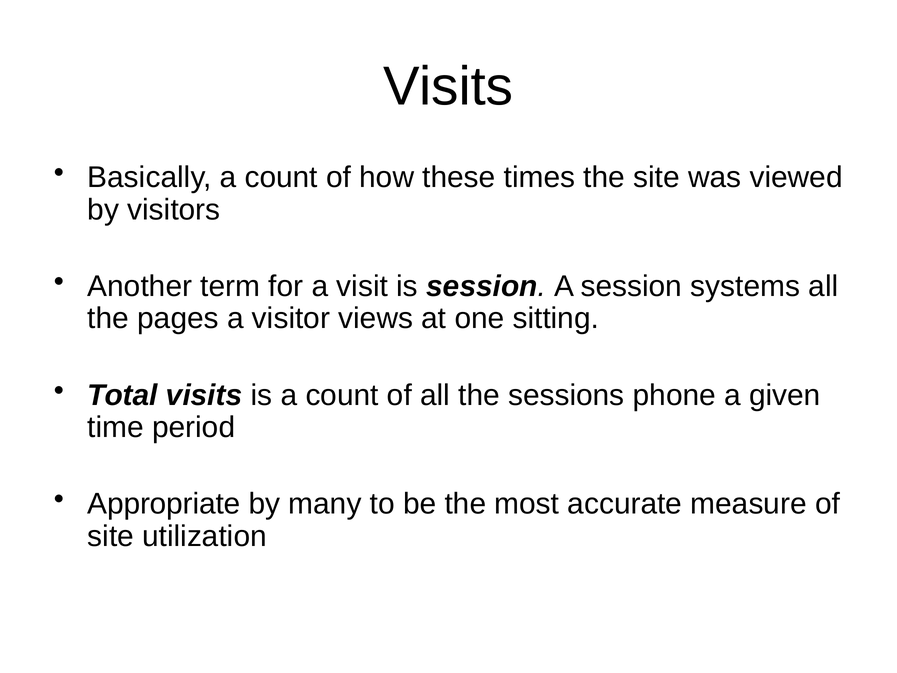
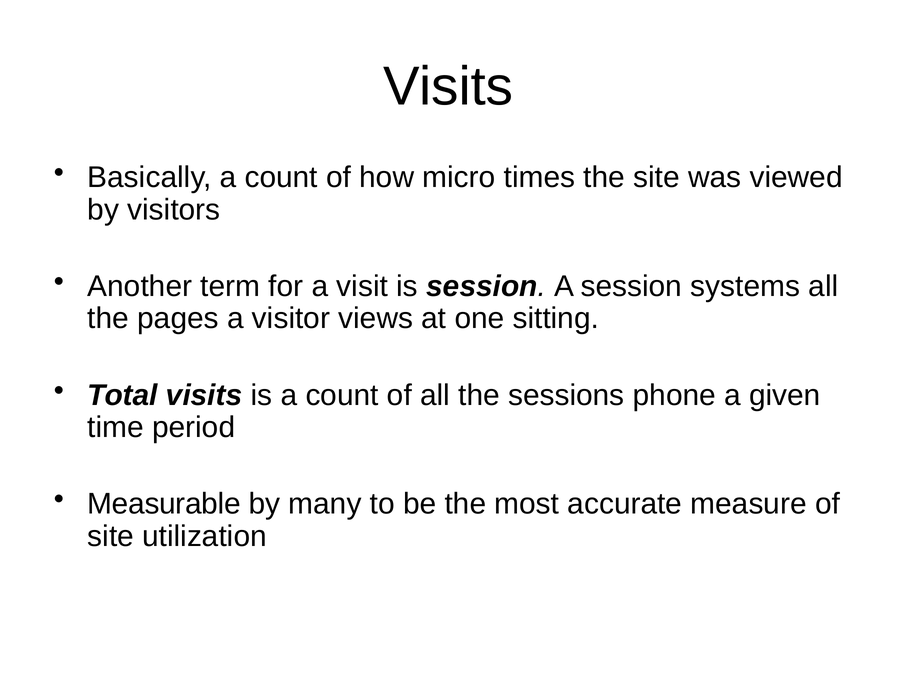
these: these -> micro
Appropriate: Appropriate -> Measurable
